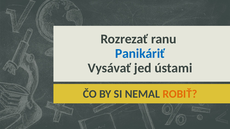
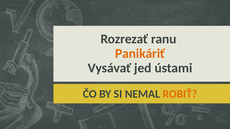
Panikáriť colour: blue -> orange
